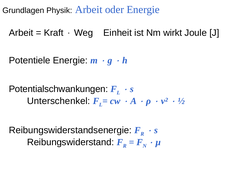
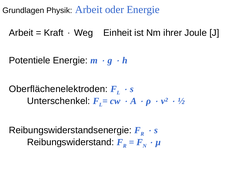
wirkt: wirkt -> ihrer
Potentialschwankungen: Potentialschwankungen -> Oberflächenelektroden
